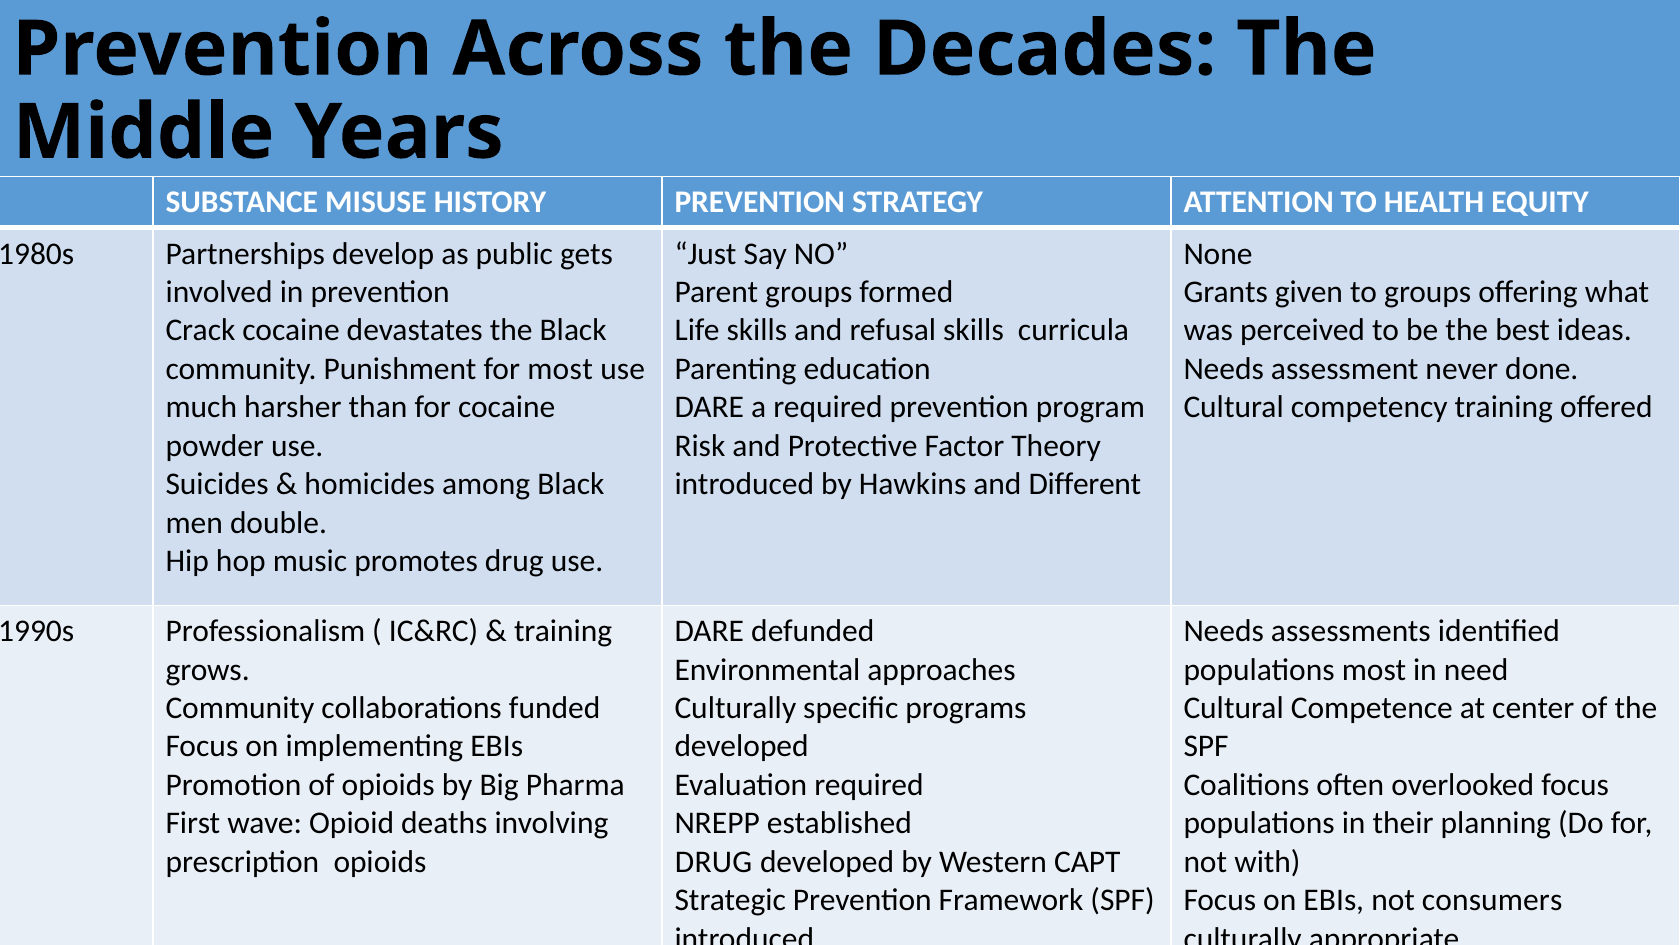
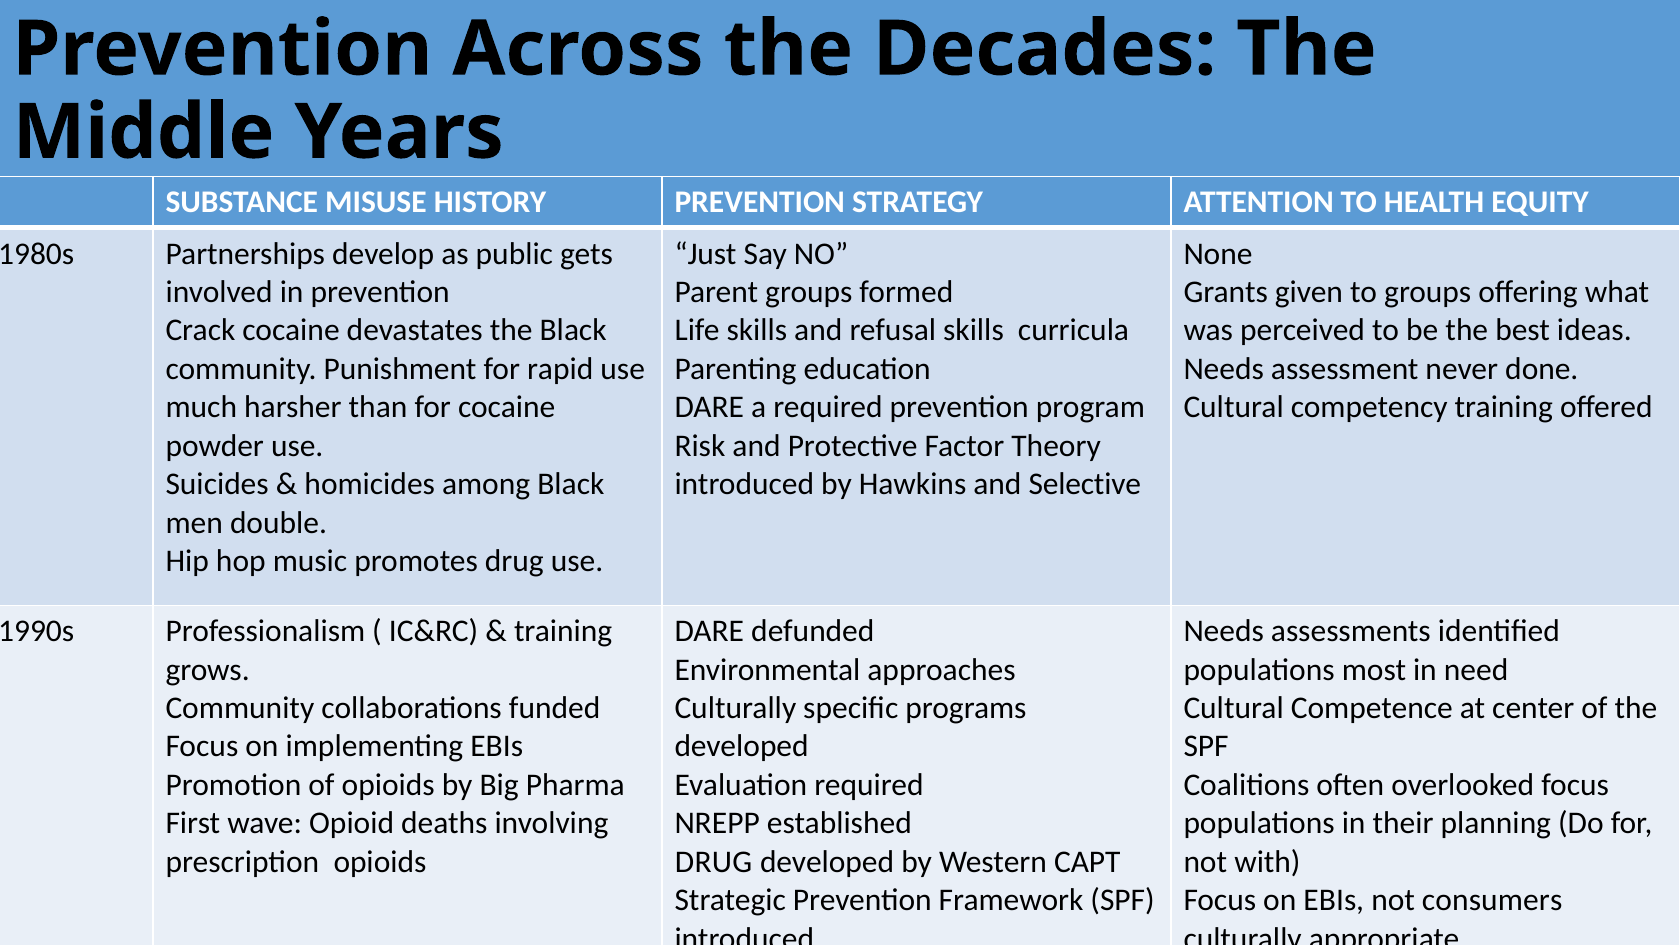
for most: most -> rapid
Different: Different -> Selective
